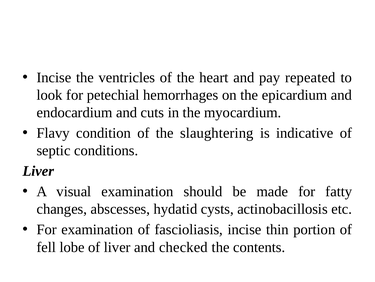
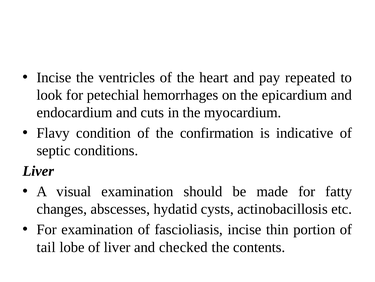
slaughtering: slaughtering -> confirmation
fell: fell -> tail
